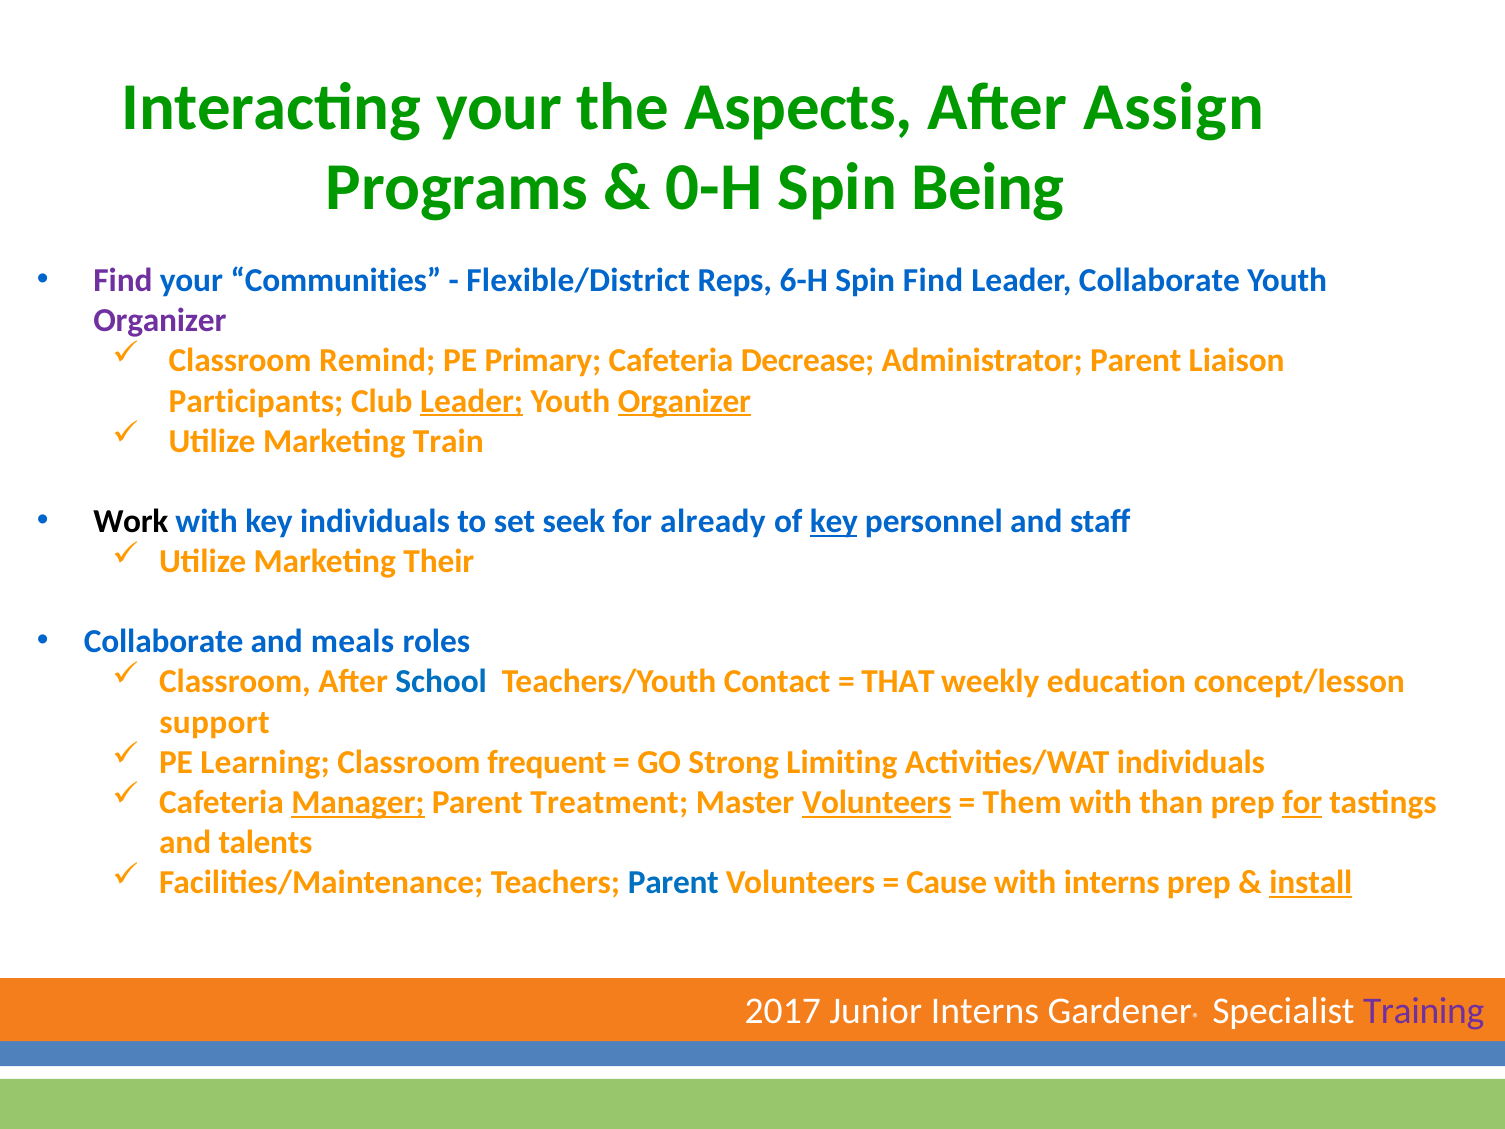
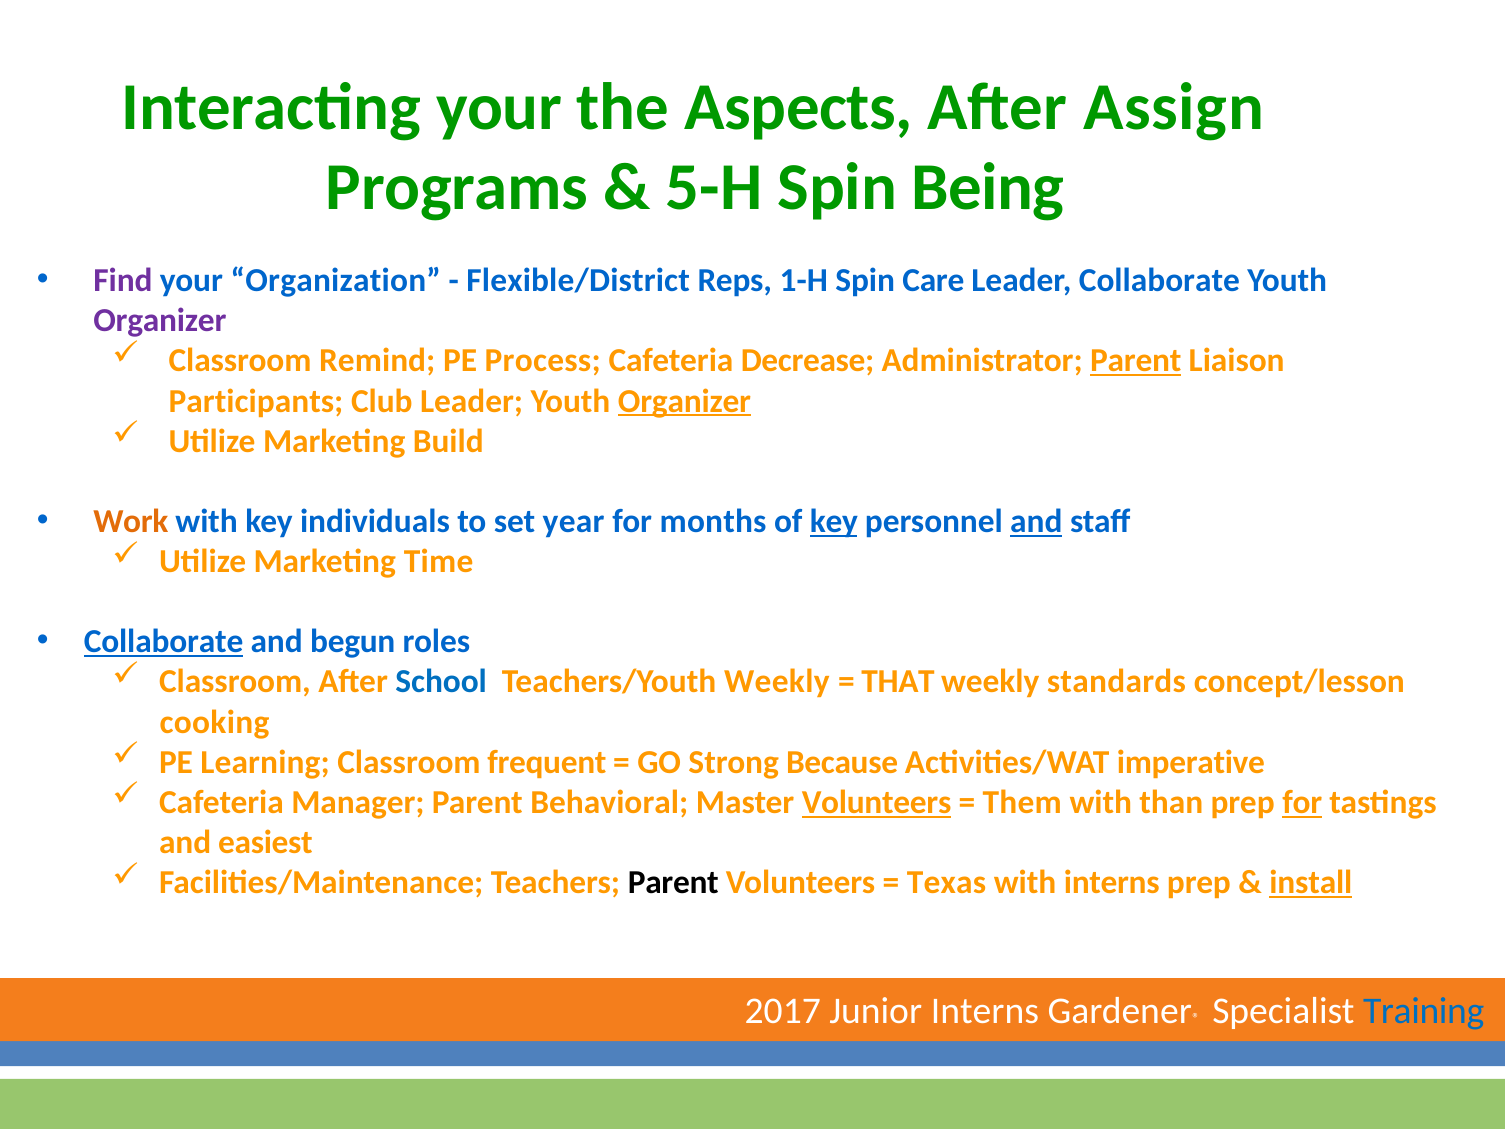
0-H: 0-H -> 5-H
Communities: Communities -> Organization
6-H: 6-H -> 1-H
Spin Find: Find -> Care
Primary: Primary -> Process
Parent at (1136, 361) underline: none -> present
Leader at (472, 401) underline: present -> none
Train: Train -> Build
Work colour: black -> orange
seek: seek -> year
already: already -> months
and at (1036, 521) underline: none -> present
Their: Their -> Time
Collaborate at (164, 642) underline: none -> present
meals: meals -> begun
Teachers/Youth Contact: Contact -> Weekly
education: education -> standards
support: support -> cooking
Limiting: Limiting -> Because
Activities/WAT individuals: individuals -> imperative
Manager underline: present -> none
Treatment: Treatment -> Behavioral
talents: talents -> easiest
Parent at (673, 882) colour: blue -> black
Cause: Cause -> Texas
Training colour: purple -> blue
